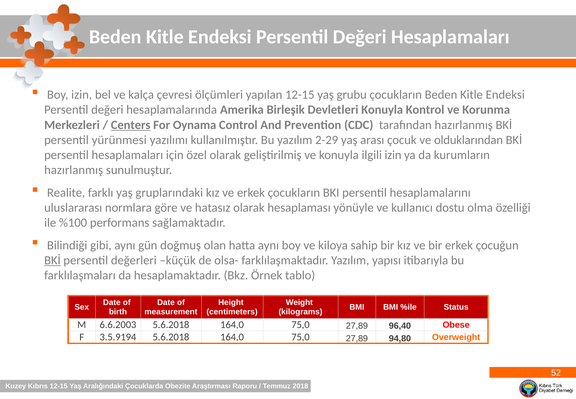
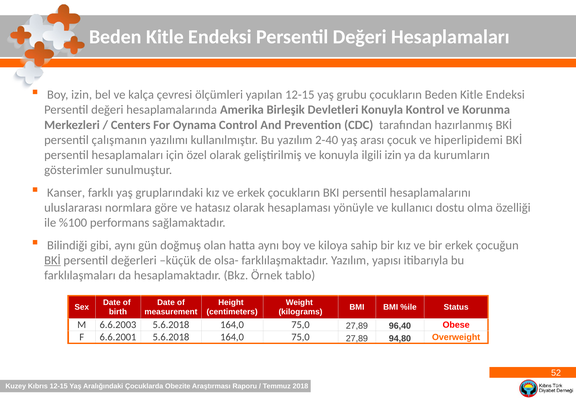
Centers underline: present -> none
yürünmesi: yürünmesi -> çalışmanın
2-29: 2-29 -> 2-40
olduklarından: olduklarından -> hiperlipidemi
hazırlanmış at (74, 170): hazırlanmış -> gösterimler
Realite: Realite -> Kanser
3.5.9194: 3.5.9194 -> 6.6.2001
